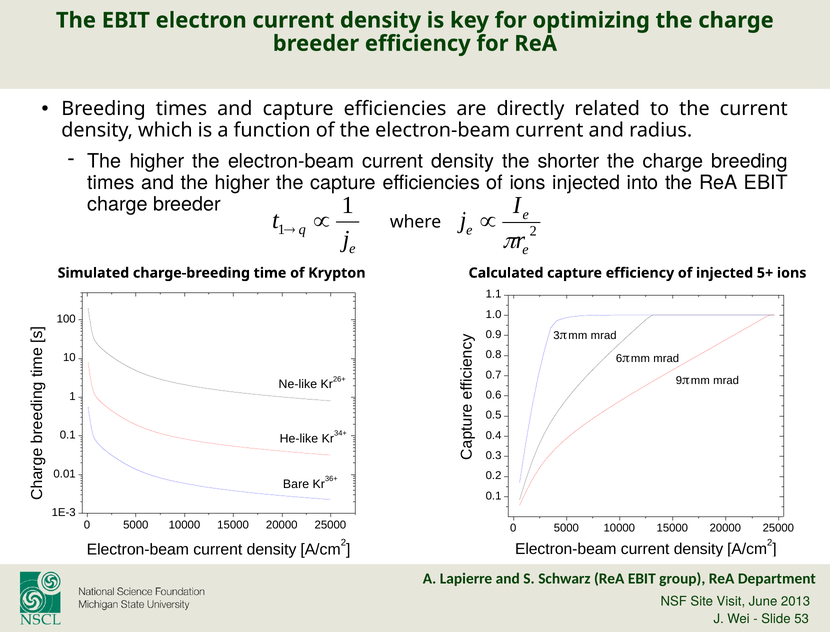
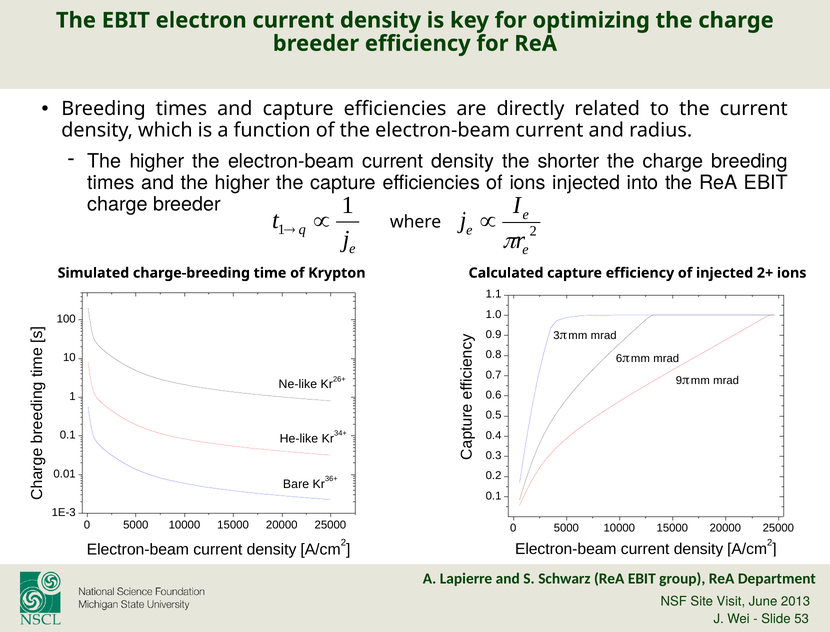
5+: 5+ -> 2+
